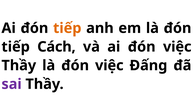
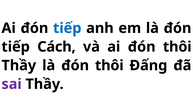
tiếp at (67, 28) colour: orange -> blue
ai đón việc: việc -> thôi
là đón việc: việc -> thôi
